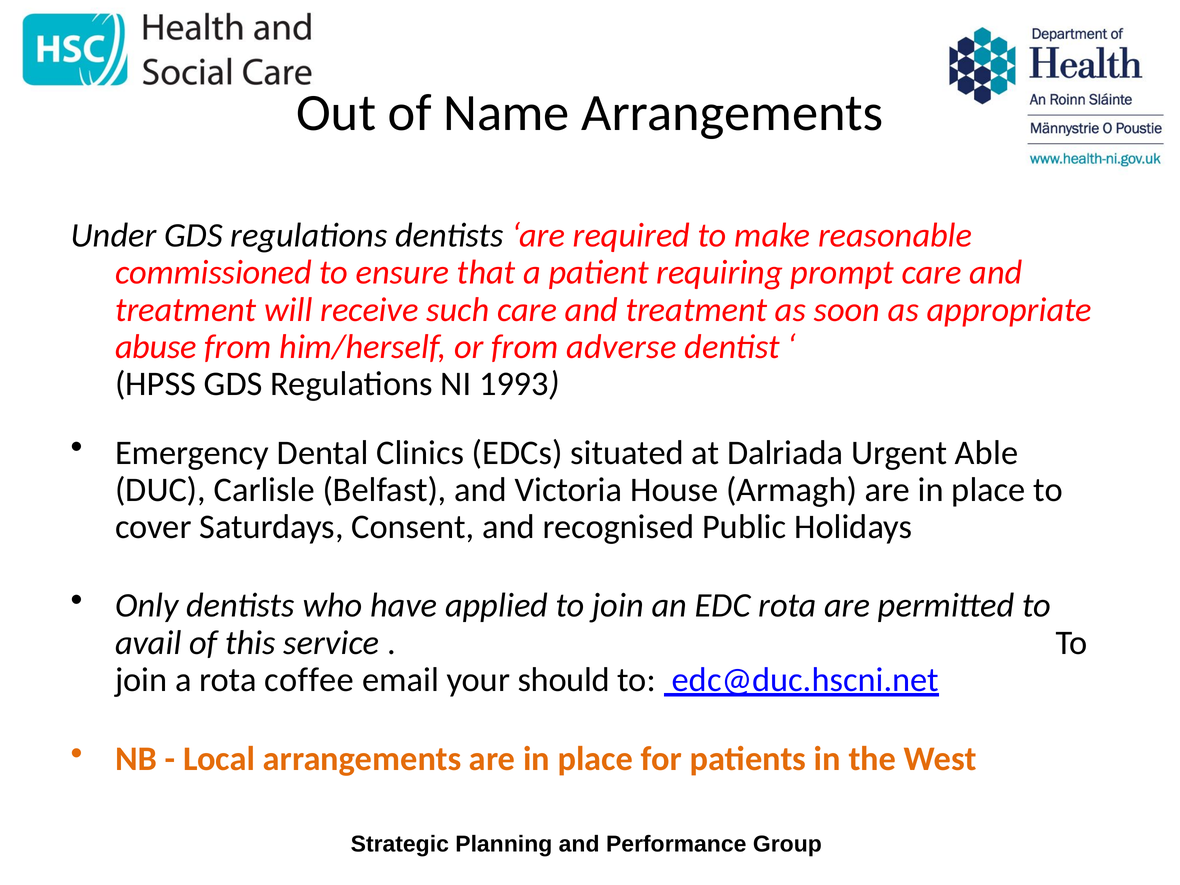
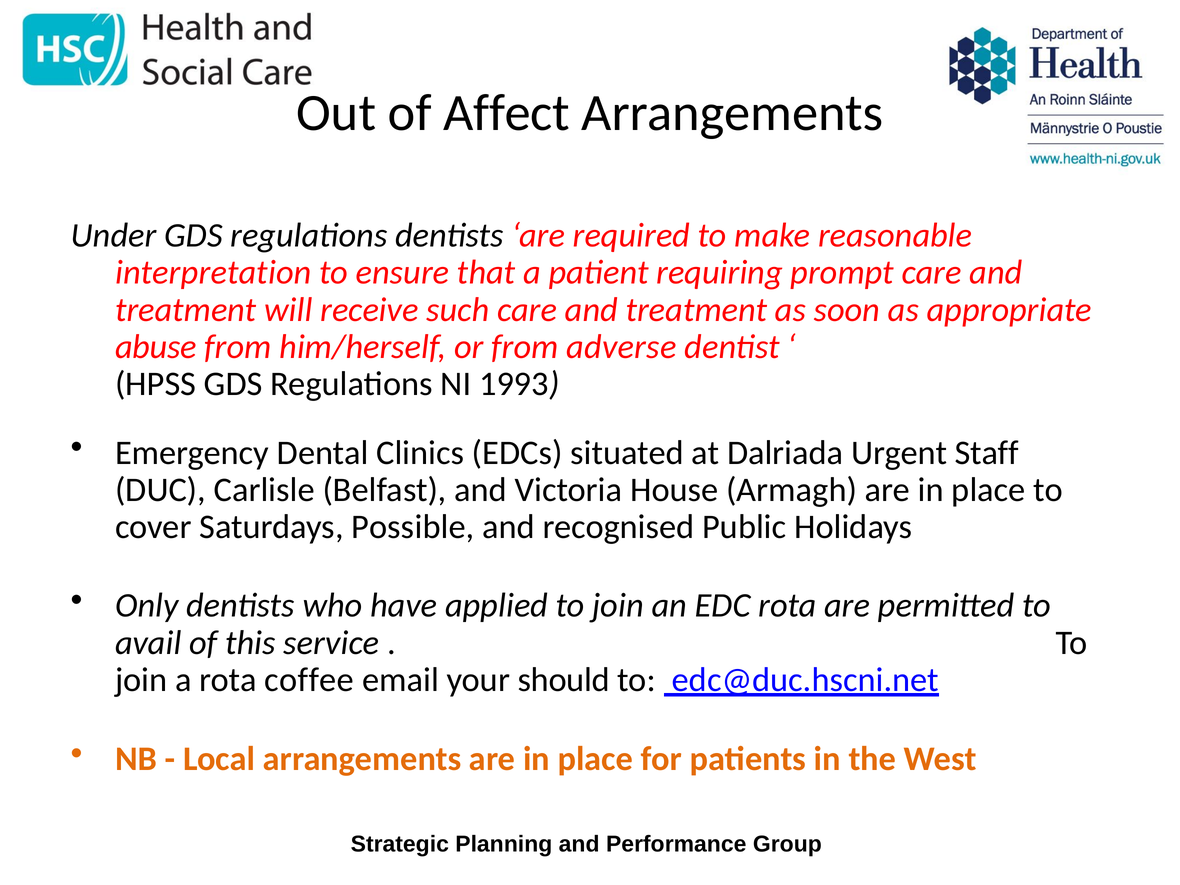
Name: Name -> Affect
commissioned: commissioned -> interpretation
Able: Able -> Staff
Consent: Consent -> Possible
